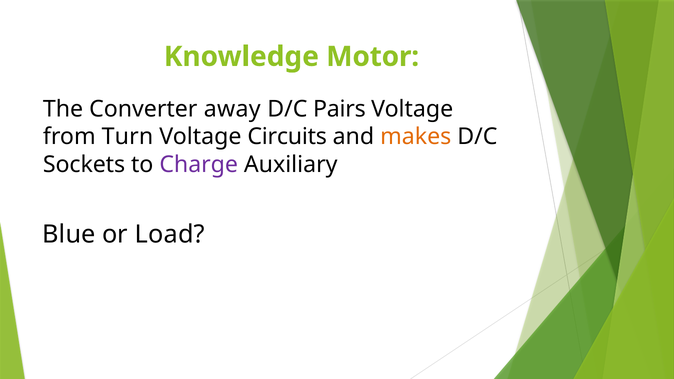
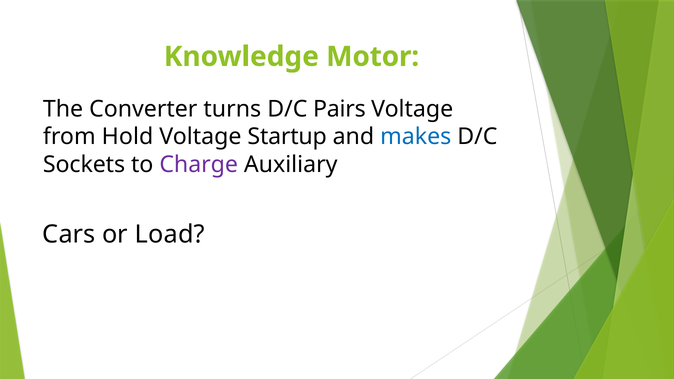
away: away -> turns
Turn: Turn -> Hold
Circuits: Circuits -> Startup
makes colour: orange -> blue
Blue: Blue -> Cars
